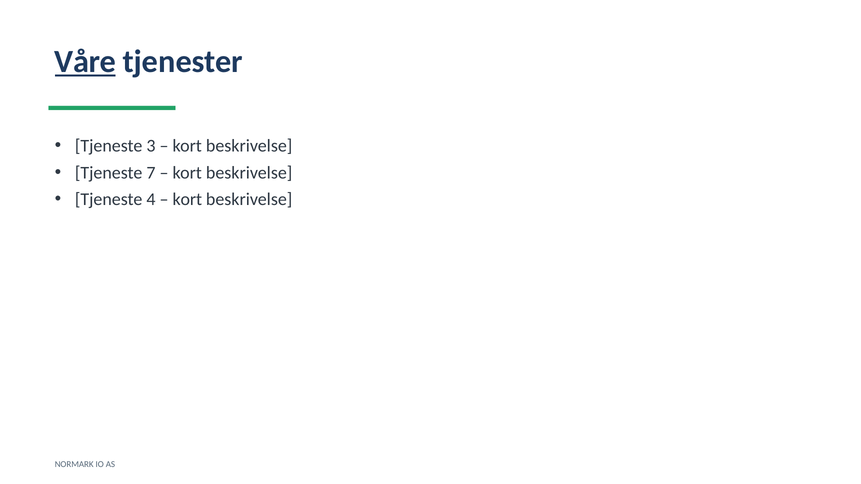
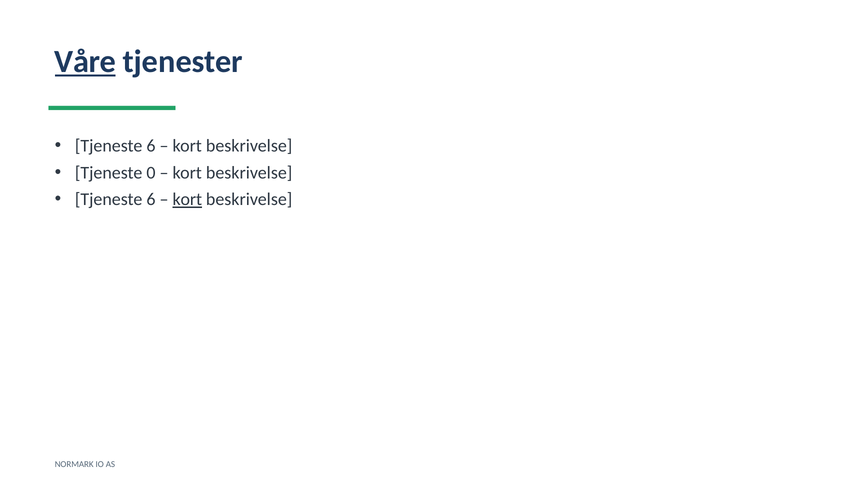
3 at (151, 146): 3 -> 6
7: 7 -> 0
4 at (151, 200): 4 -> 6
kort at (187, 200) underline: none -> present
